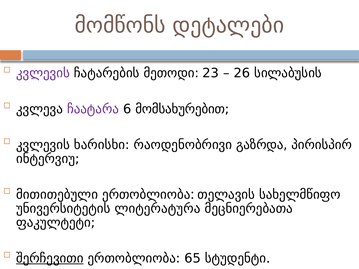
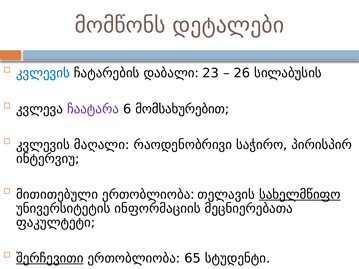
კვლევის at (43, 73) colour: purple -> blue
მეთოდი: მეთოდი -> დაბალი
ხარისხი: ხარისხი -> მაღალი
გაზრდა: გაზრდა -> საჭირო
სახელმწიფო underline: none -> present
ლიტერატურა: ლიტერატურა -> ინფორმაციის
